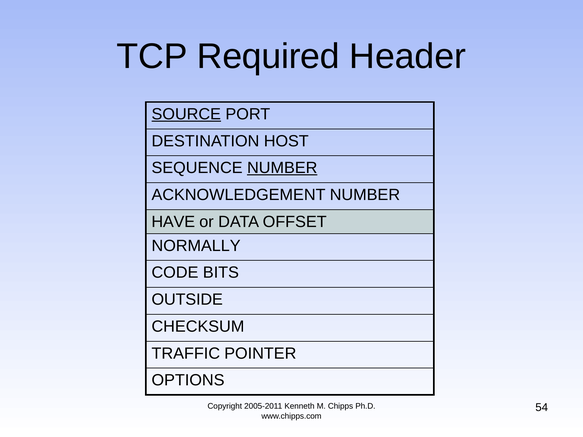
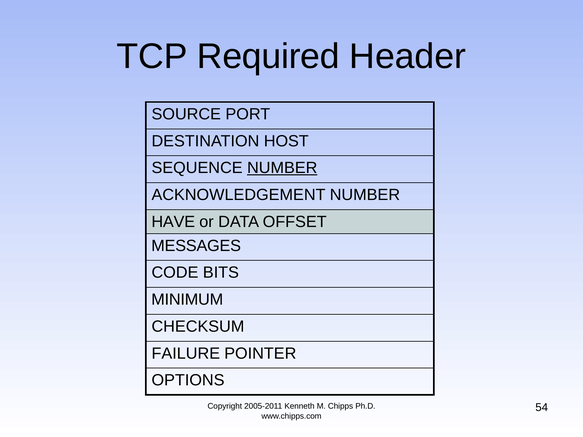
SOURCE underline: present -> none
NORMALLY: NORMALLY -> MESSAGES
OUTSIDE: OUTSIDE -> MINIMUM
TRAFFIC: TRAFFIC -> FAILURE
